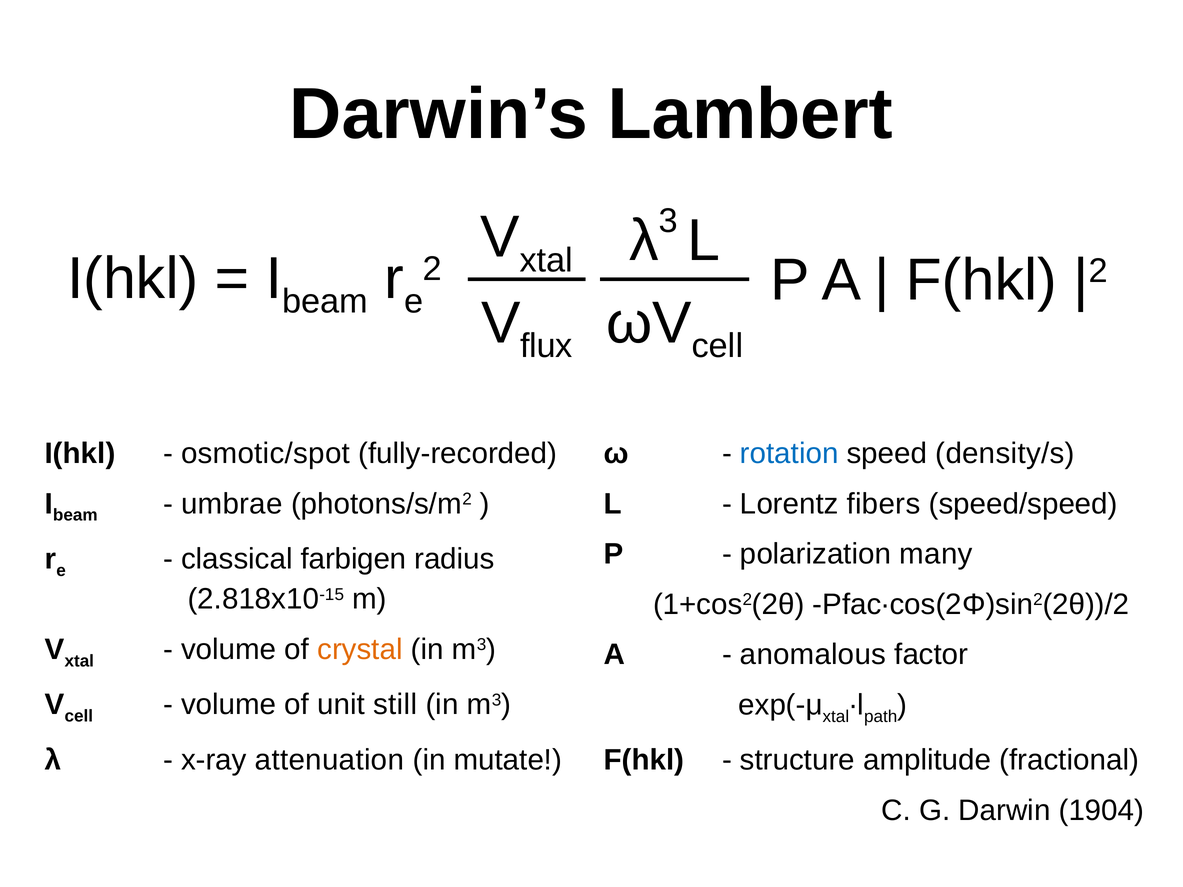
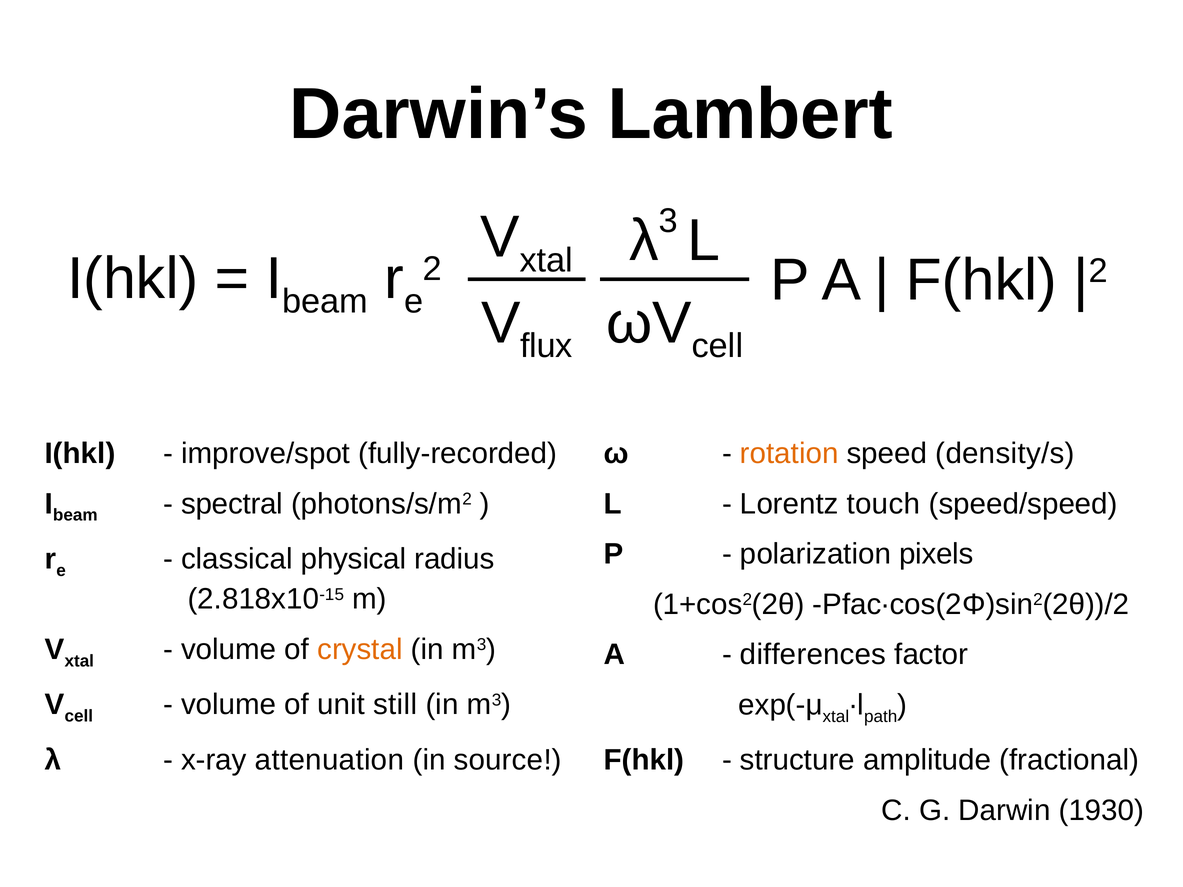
osmotic/spot: osmotic/spot -> improve/spot
rotation colour: blue -> orange
umbrae: umbrae -> spectral
fibers: fibers -> touch
many: many -> pixels
farbigen: farbigen -> physical
anomalous: anomalous -> differences
mutate: mutate -> source
1904: 1904 -> 1930
